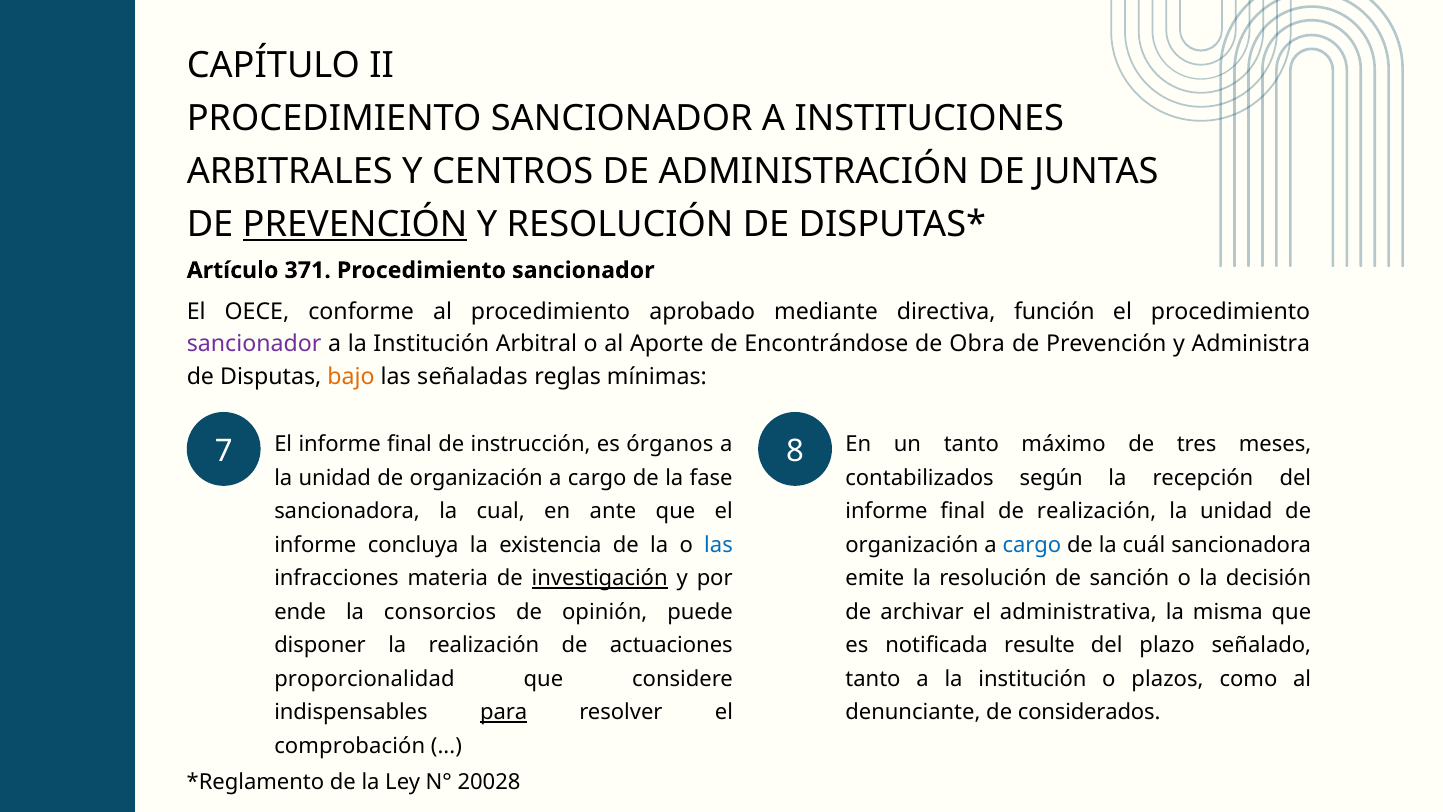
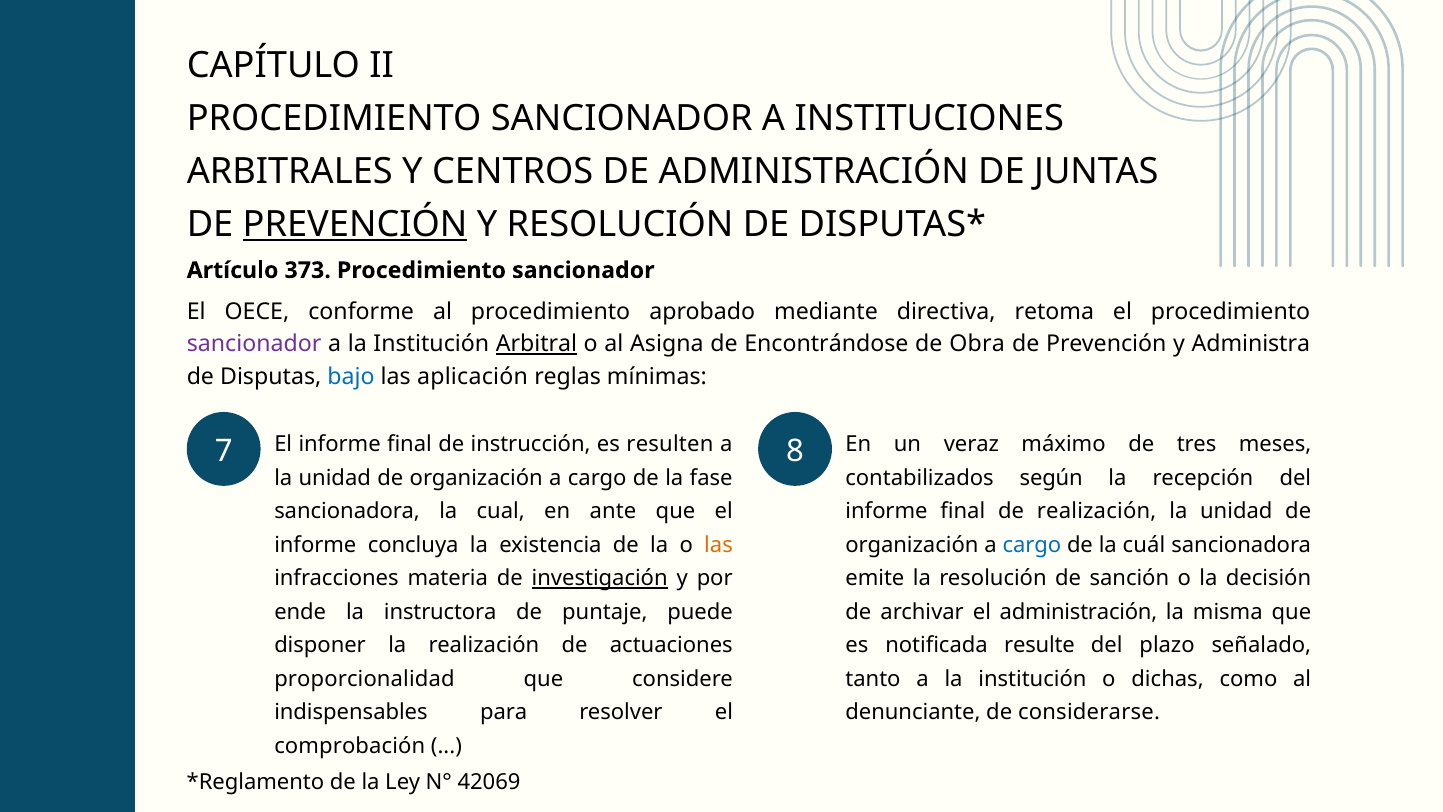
371: 371 -> 373
función: función -> retoma
Arbitral underline: none -> present
Aporte: Aporte -> Asigna
bajo colour: orange -> blue
señaladas: señaladas -> aplicación
órganos: órganos -> resulten
un tanto: tanto -> veraz
las at (719, 545) colour: blue -> orange
consorcios: consorcios -> instructora
opinión: opinión -> puntaje
el administrativa: administrativa -> administración
plazos: plazos -> dichas
para underline: present -> none
considerados: considerados -> considerarse
20028: 20028 -> 42069
